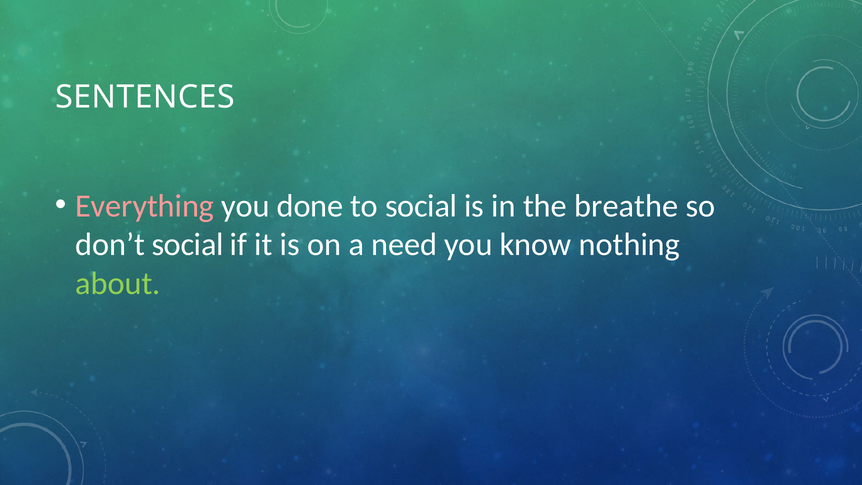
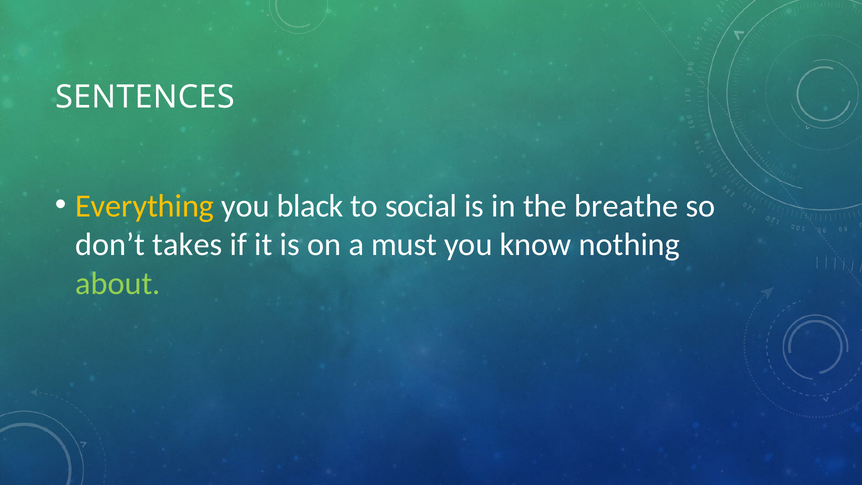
Everything colour: pink -> yellow
done: done -> black
don’t social: social -> takes
need: need -> must
